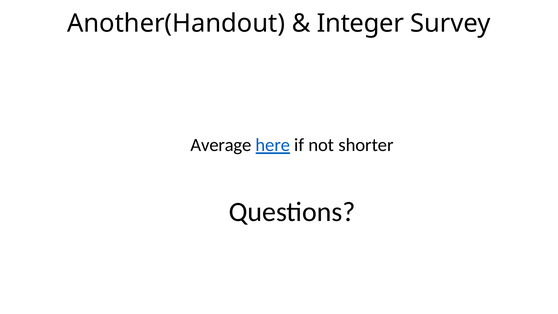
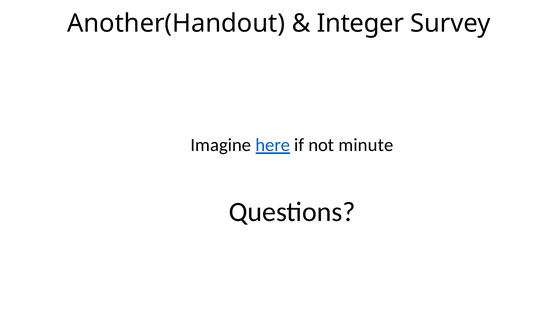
Average: Average -> Imagine
shorter: shorter -> minute
